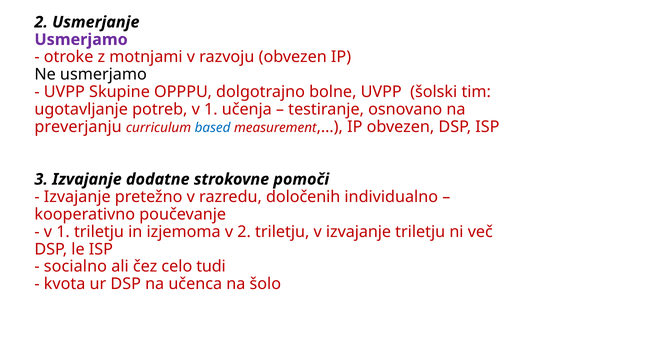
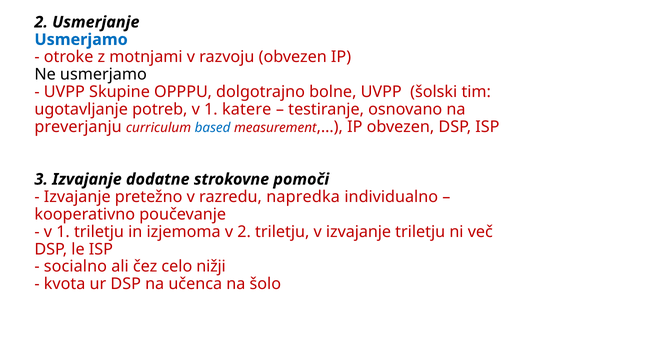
Usmerjamo at (81, 40) colour: purple -> blue
učenja: učenja -> katere
določenih: določenih -> napredka
tudi: tudi -> nižji
